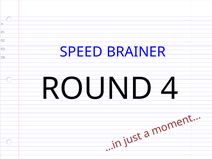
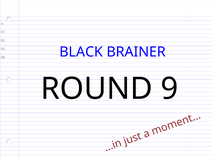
SPEED: SPEED -> BLACK
4: 4 -> 9
